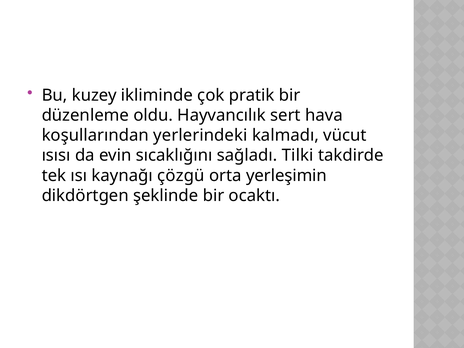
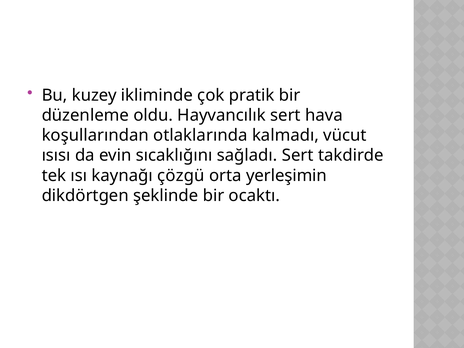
yerlerindeki: yerlerindeki -> otlaklarında
sağladı Tilki: Tilki -> Sert
